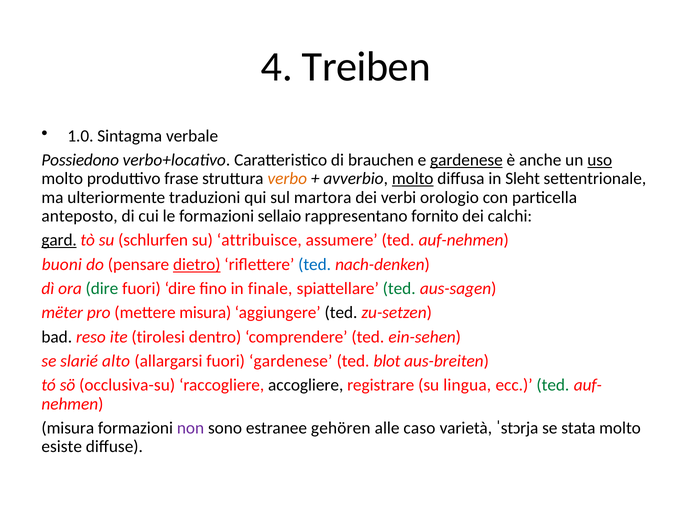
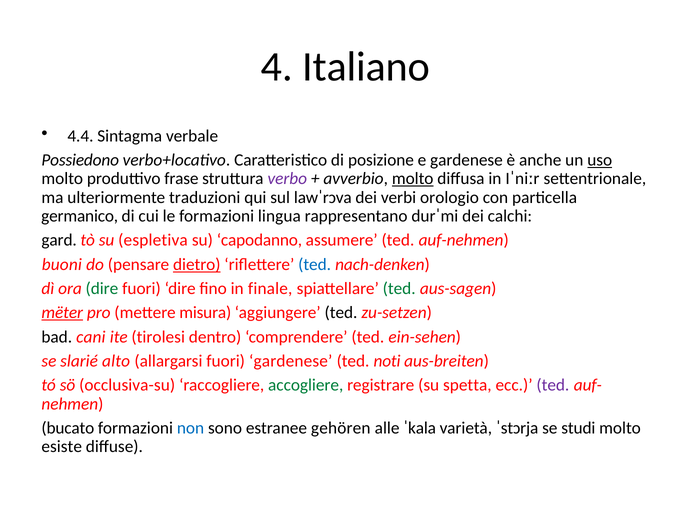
Treiben: Treiben -> Italiano
1.0: 1.0 -> 4.4
brauchen: brauchen -> posizione
gardenese at (466, 160) underline: present -> none
verbo colour: orange -> purple
Sleht: Sleht -> Iˈniːr
martora: martora -> lawˈrɔva
anteposto: anteposto -> germanico
sellaio: sellaio -> lingua
fornito: fornito -> durˈmi
gard underline: present -> none
schlurfen: schlurfen -> espletiva
attribuisce: attribuisce -> capodanno
mëter underline: none -> present
reso: reso -> cani
blot: blot -> noti
accogliere colour: black -> green
lingua: lingua -> spetta
ted at (553, 385) colour: green -> purple
misura at (68, 428): misura -> bucato
non colour: purple -> blue
caso: caso -> ˈkala
stata: stata -> studi
